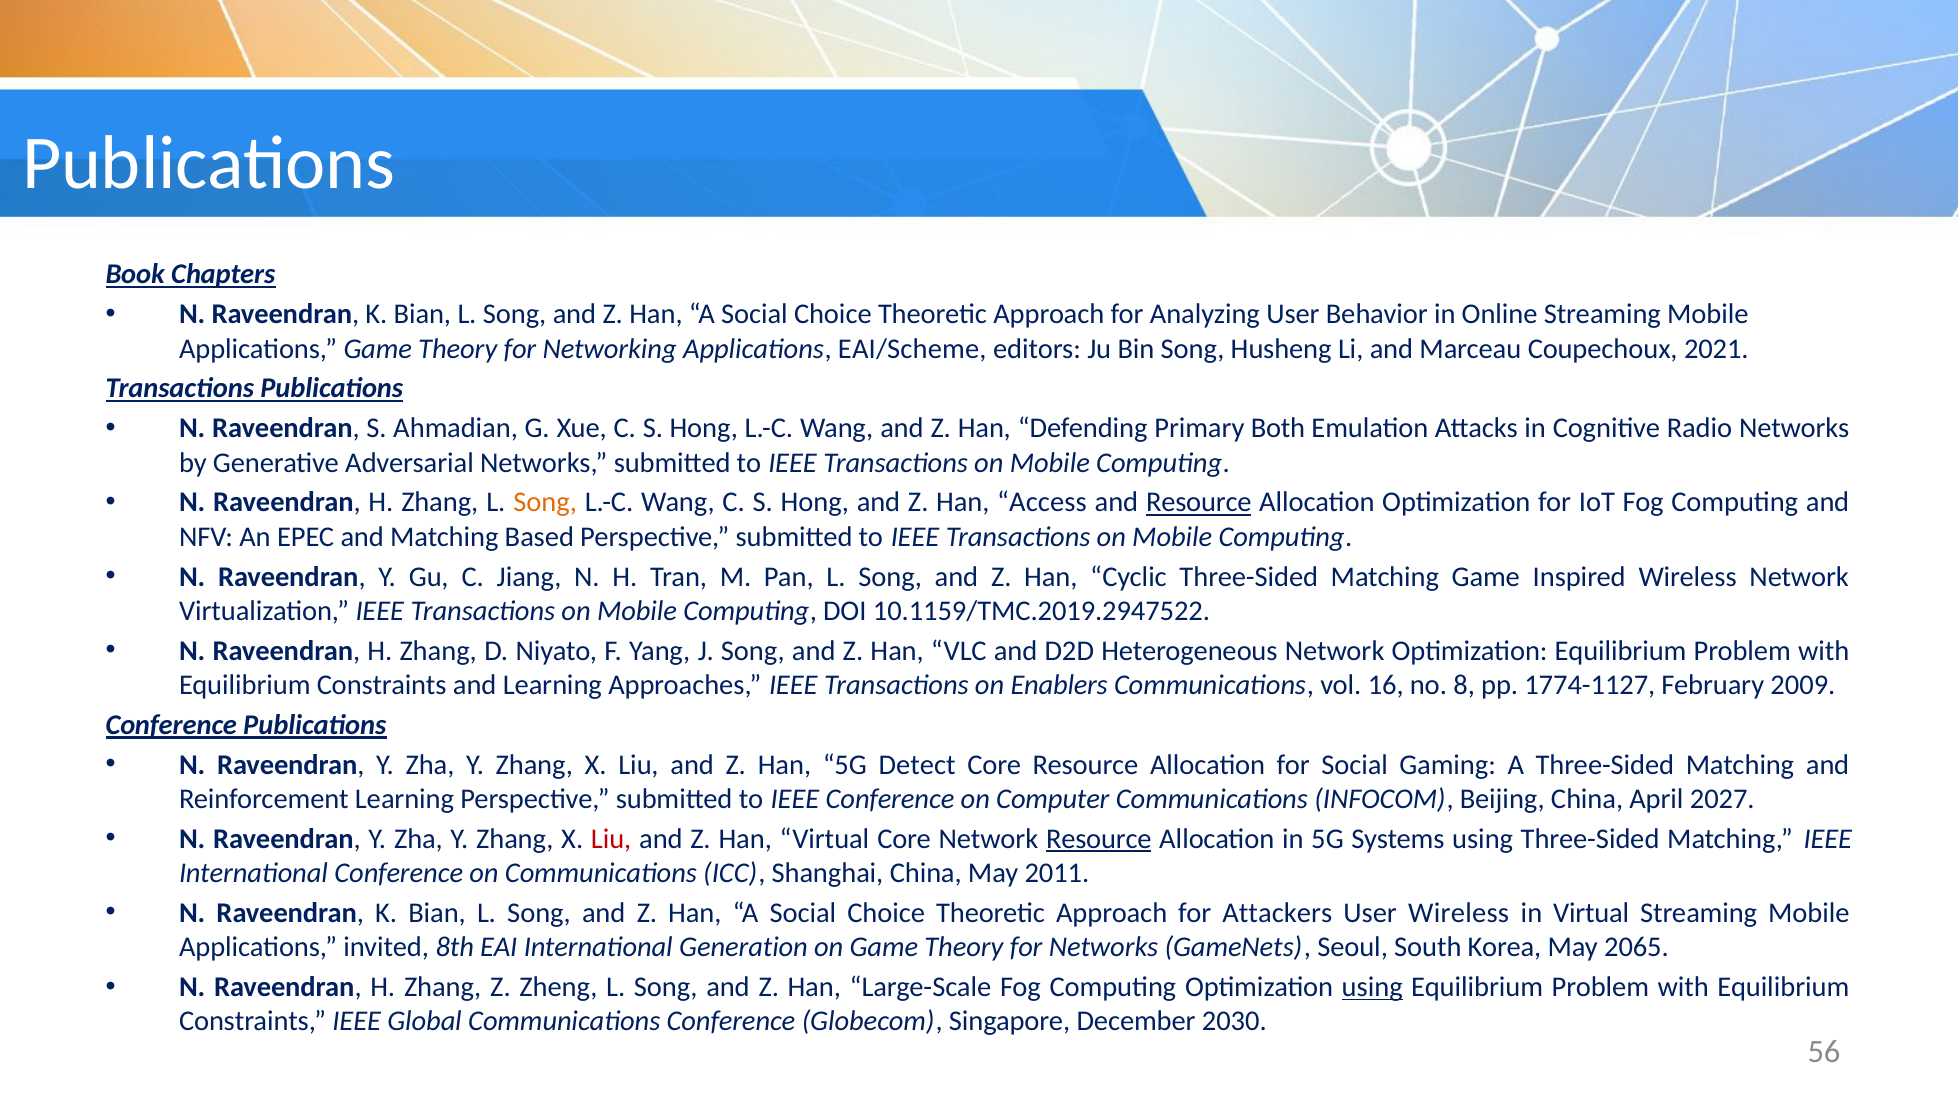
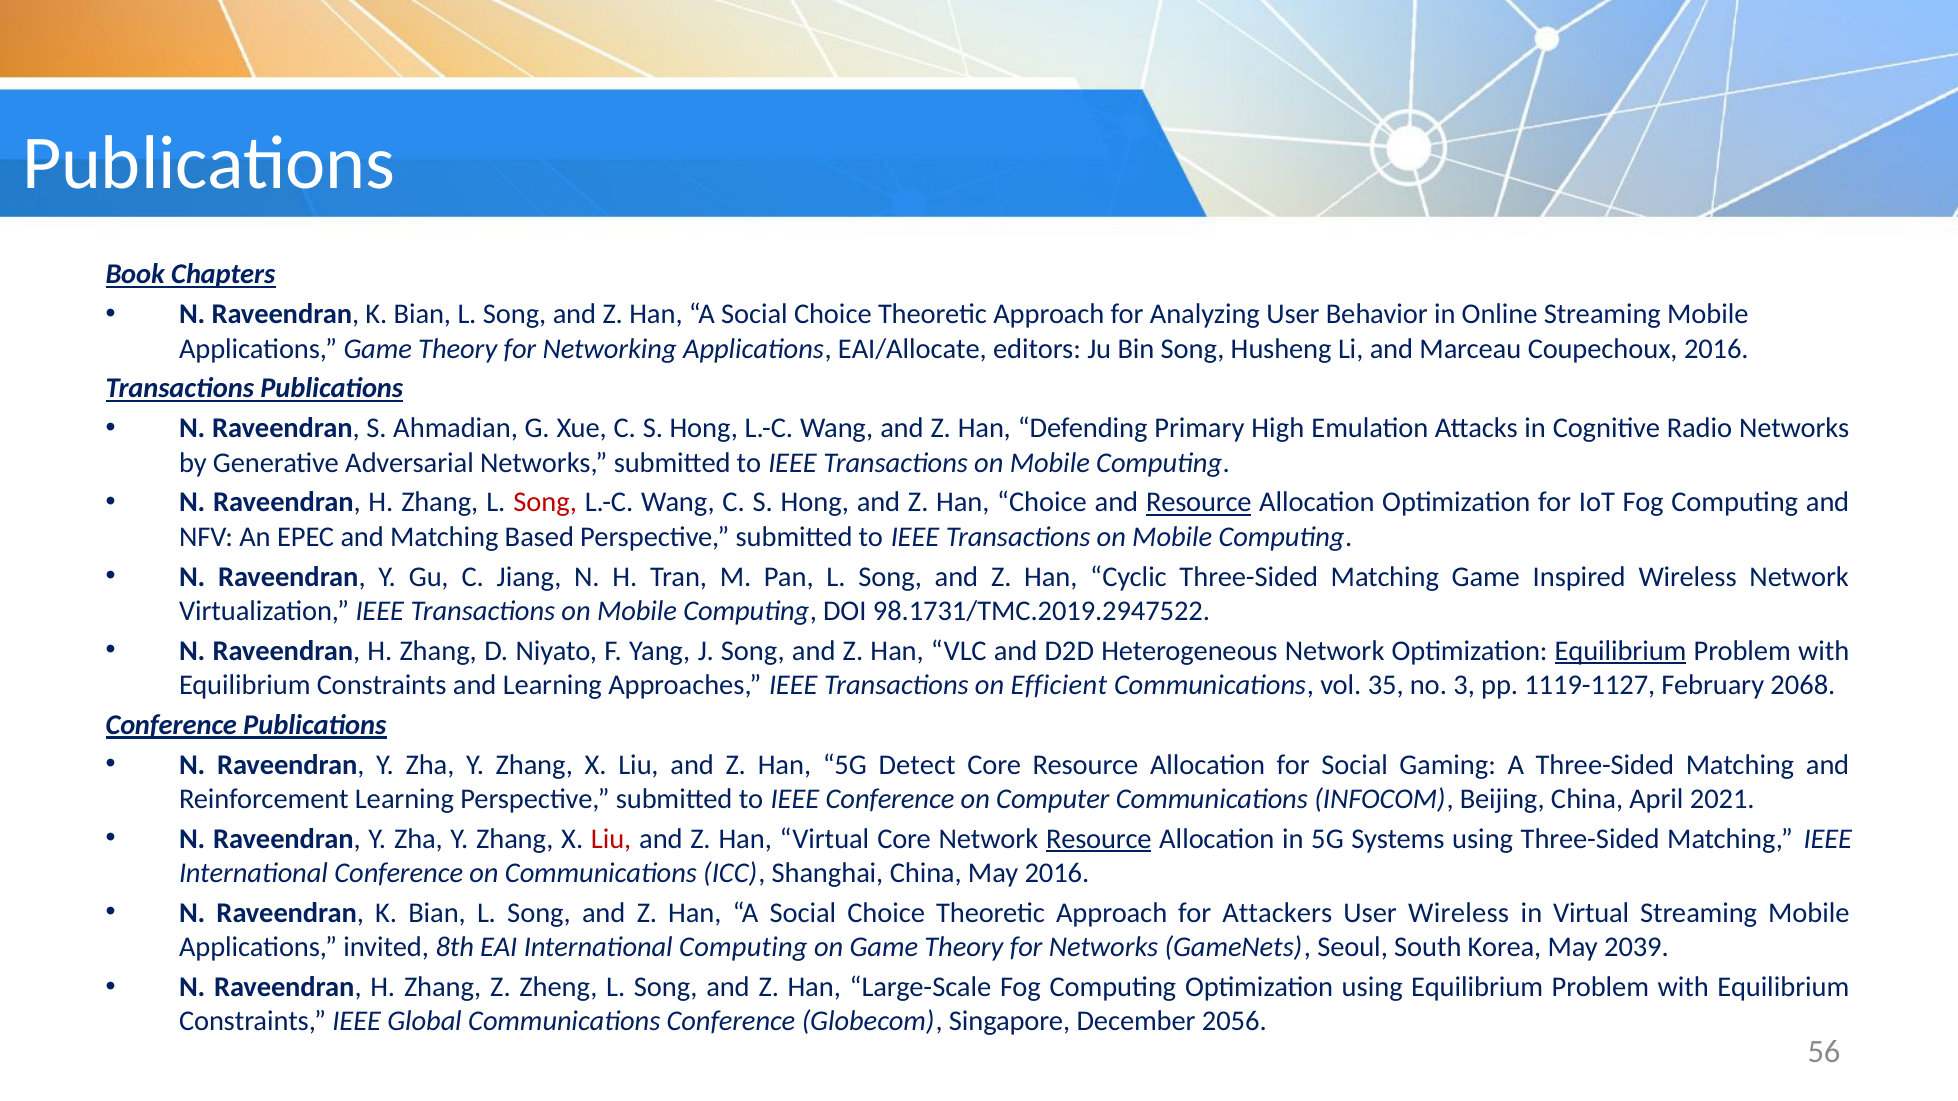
EAI/Scheme: EAI/Scheme -> EAI/Allocate
Coupechoux 2021: 2021 -> 2016
Both: Both -> High
Song at (545, 503) colour: orange -> red
Han Access: Access -> Choice
10.1159/TMC.2019.2947522: 10.1159/TMC.2019.2947522 -> 98.1731/TMC.2019.2947522
Equilibrium at (1621, 651) underline: none -> present
Enablers: Enablers -> Efficient
16: 16 -> 35
8: 8 -> 3
1774-1127: 1774-1127 -> 1119-1127
2009: 2009 -> 2068
2027: 2027 -> 2021
May 2011: 2011 -> 2016
International Generation: Generation -> Computing
2065: 2065 -> 2039
using at (1372, 988) underline: present -> none
2030: 2030 -> 2056
